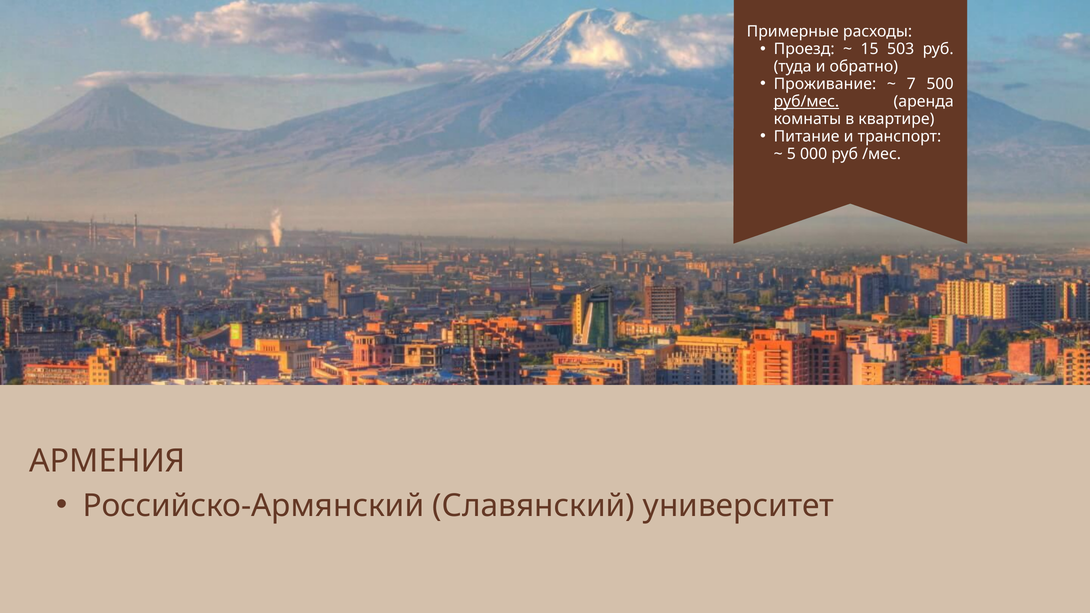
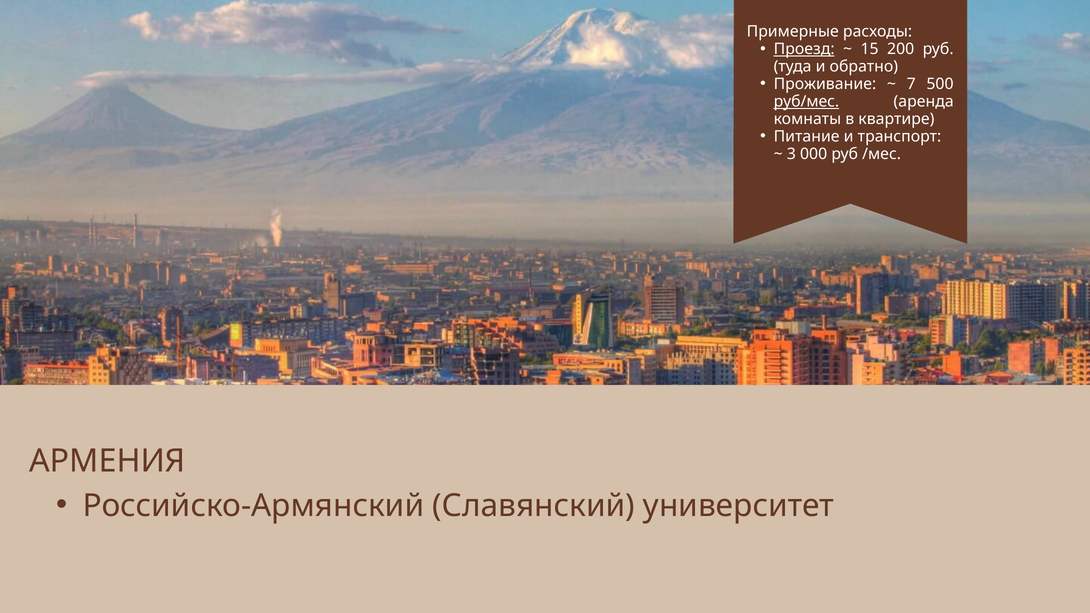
Проезд underline: none -> present
503: 503 -> 200
5: 5 -> 3
